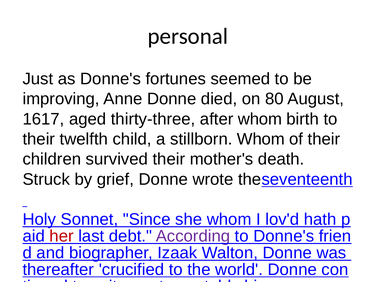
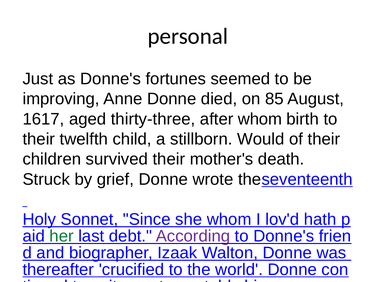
80: 80 -> 85
stillborn Whom: Whom -> Would
her colour: red -> green
